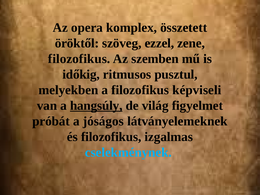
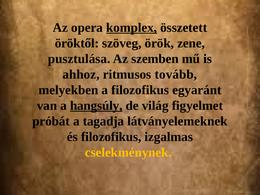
komplex underline: none -> present
ezzel: ezzel -> örök
filozofikus at (79, 59): filozofikus -> pusztulása
időkig: időkig -> ahhoz
pusztul: pusztul -> tovább
képviseli: képviseli -> egyaránt
jóságos: jóságos -> tagadja
cselekménynek colour: light blue -> yellow
